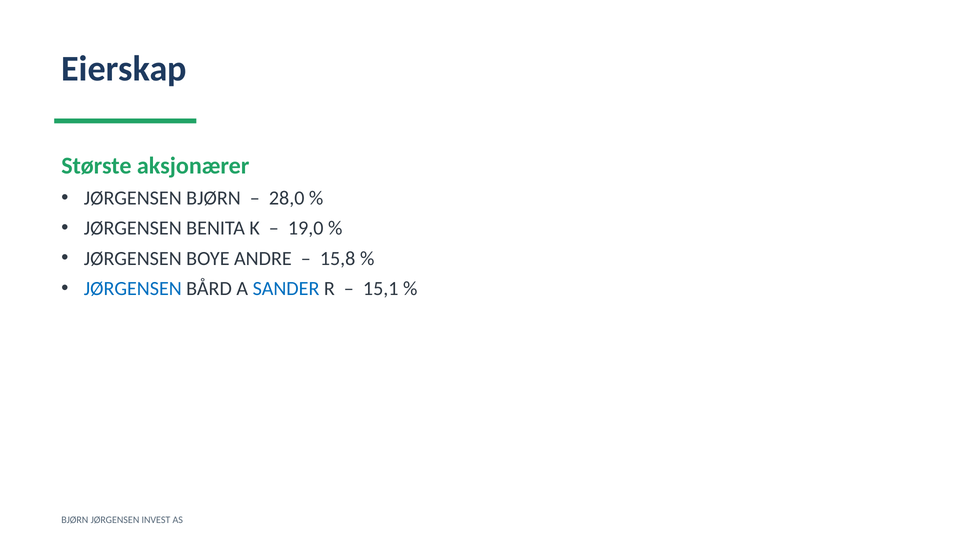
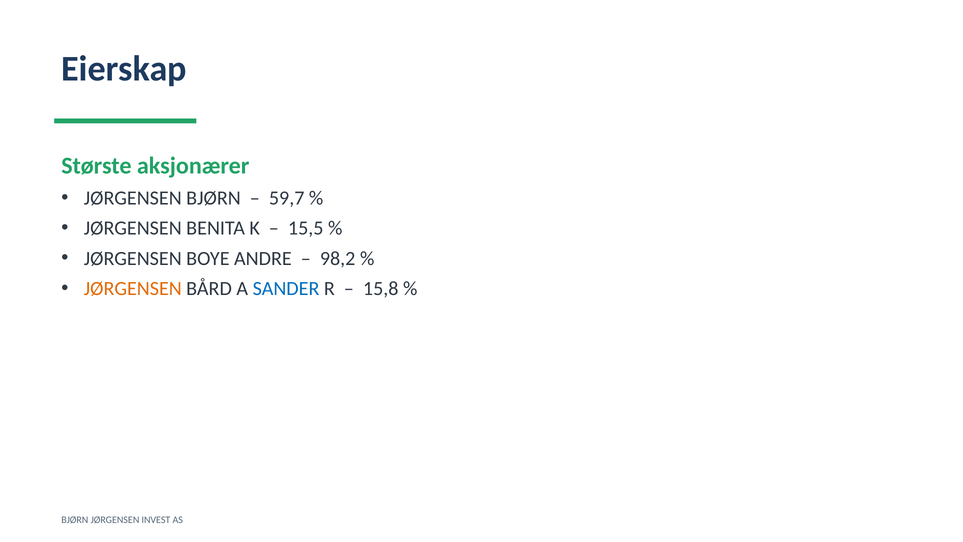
28,0: 28,0 -> 59,7
19,0: 19,0 -> 15,5
15,8: 15,8 -> 98,2
JØRGENSEN at (133, 288) colour: blue -> orange
15,1: 15,1 -> 15,8
